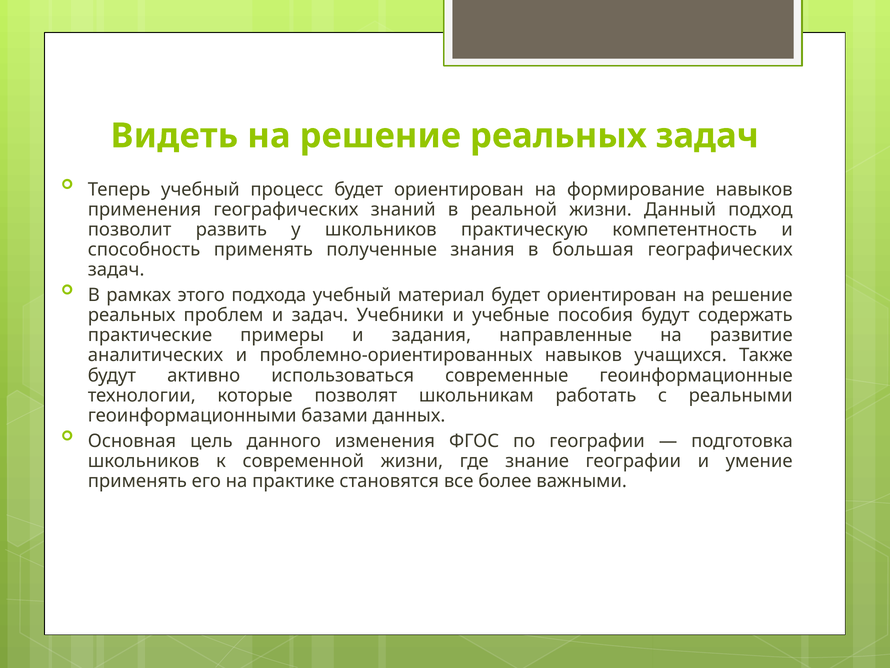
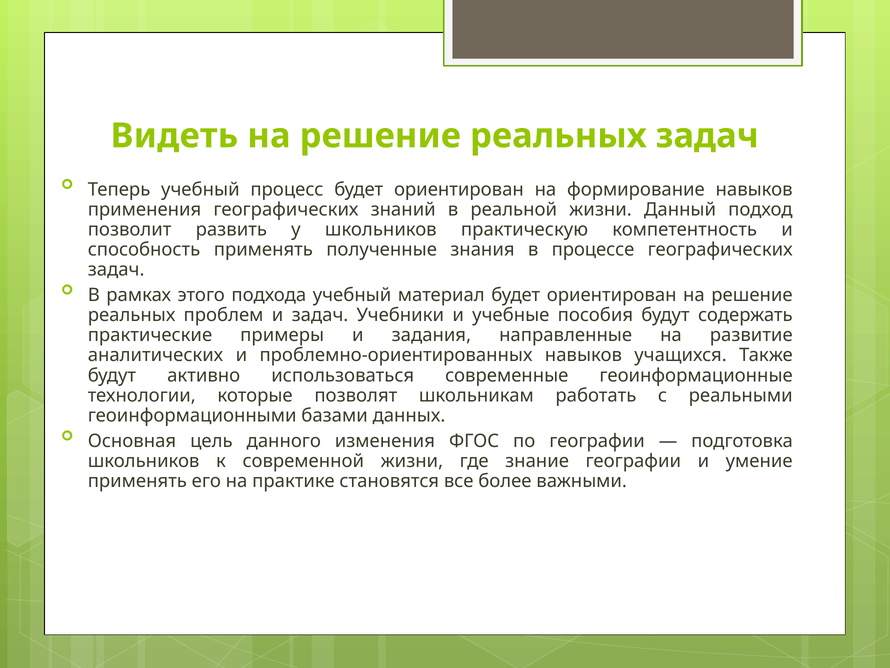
большая: большая -> процессе
